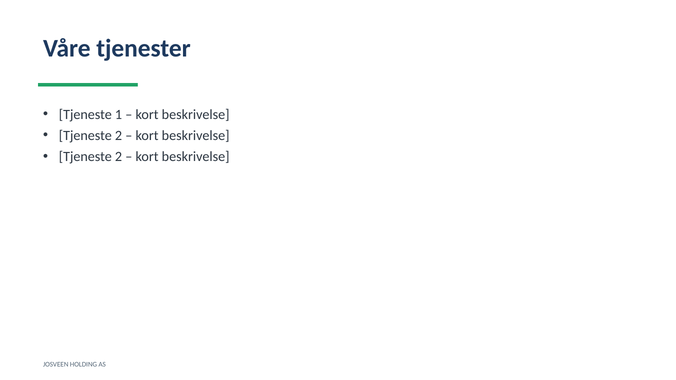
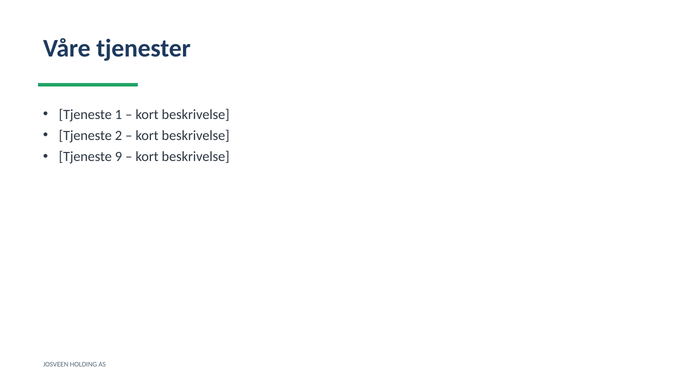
2 at (119, 157): 2 -> 9
